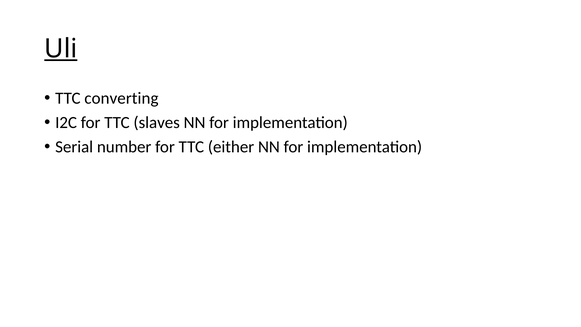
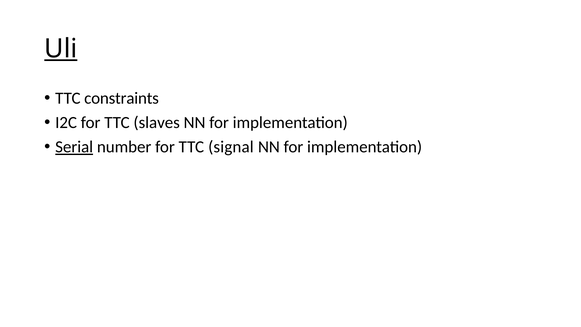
converting: converting -> constraints
Serial underline: none -> present
either: either -> signal
